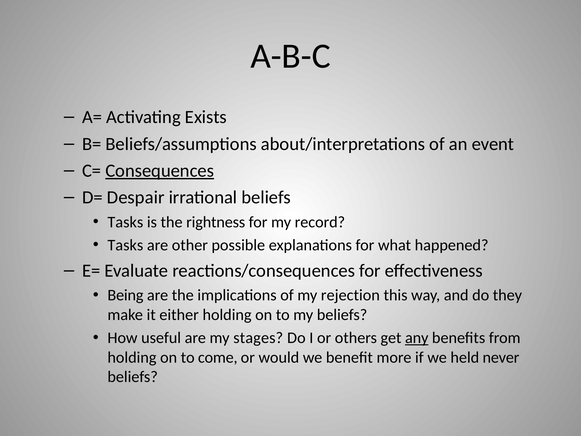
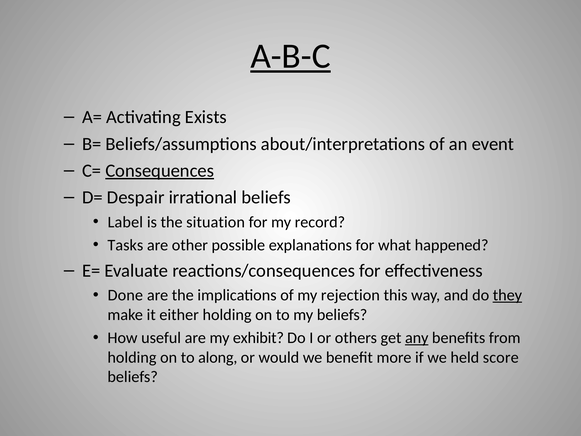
A-B-C underline: none -> present
Tasks at (125, 222): Tasks -> Label
rightness: rightness -> situation
Being: Being -> Done
they underline: none -> present
stages: stages -> exhibit
come: come -> along
never: never -> score
